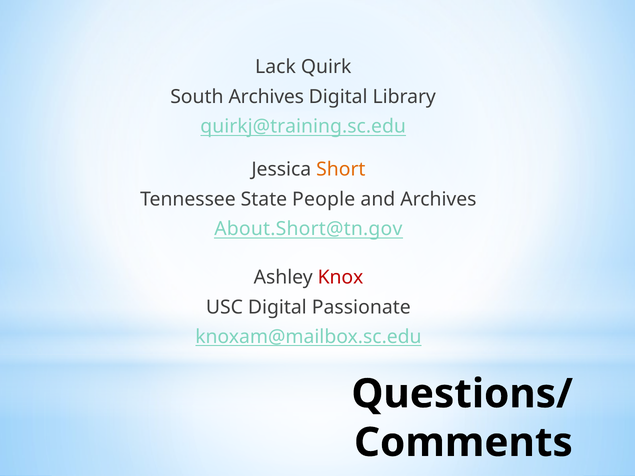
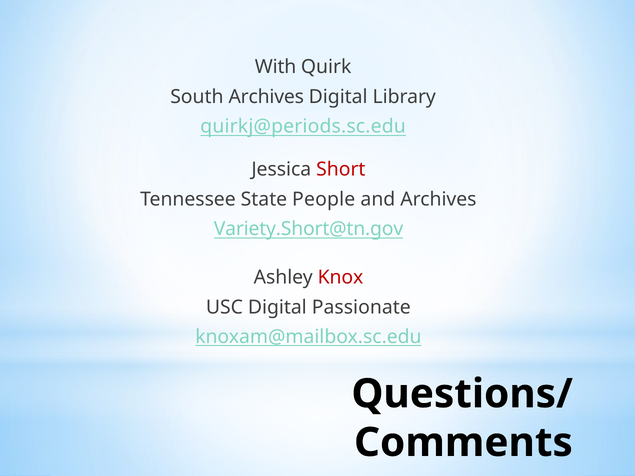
Lack: Lack -> With
quirkj@training.sc.edu: quirkj@training.sc.edu -> quirkj@periods.sc.edu
Short colour: orange -> red
About.Short@tn.gov: About.Short@tn.gov -> Variety.Short@tn.gov
